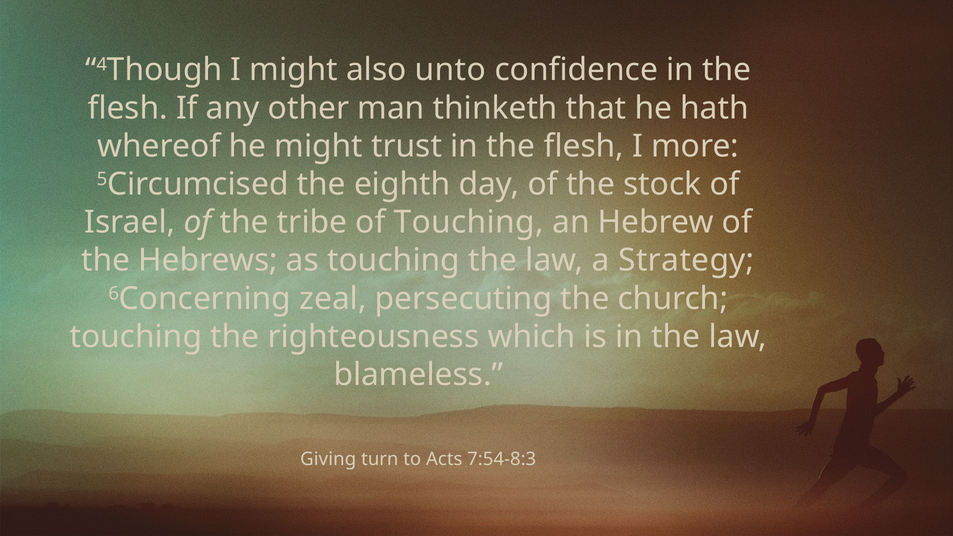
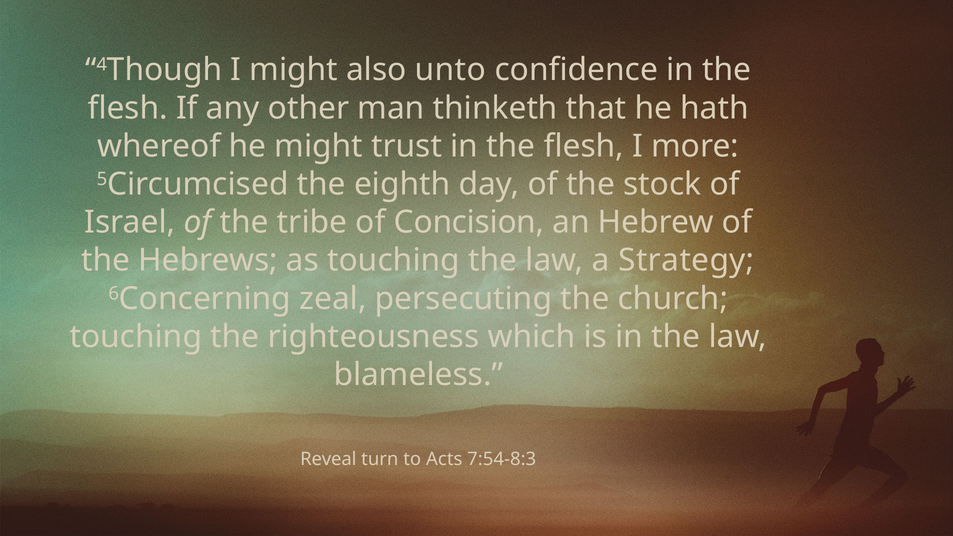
of Touching: Touching -> Concision
Giving: Giving -> Reveal
